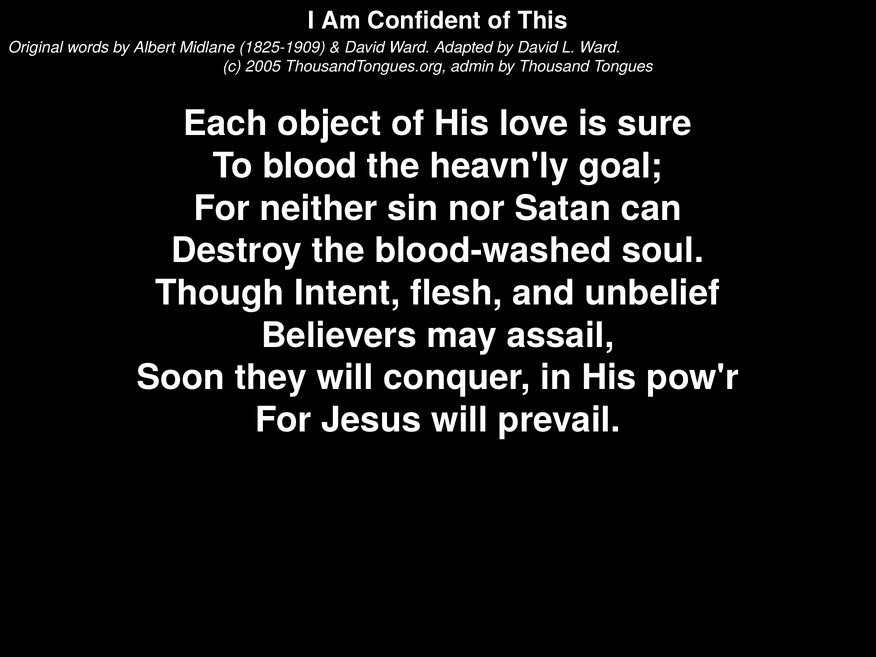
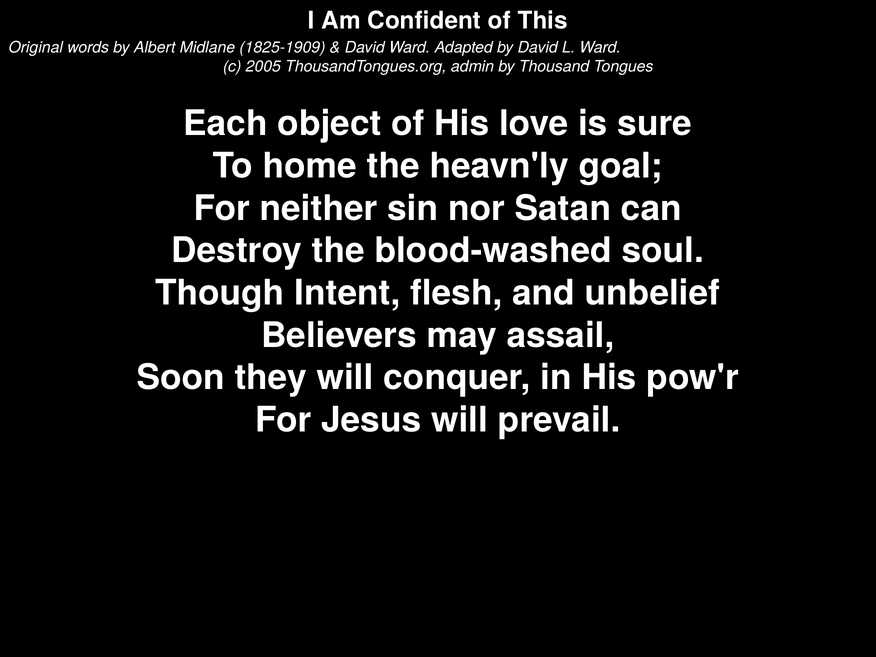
blood: blood -> home
